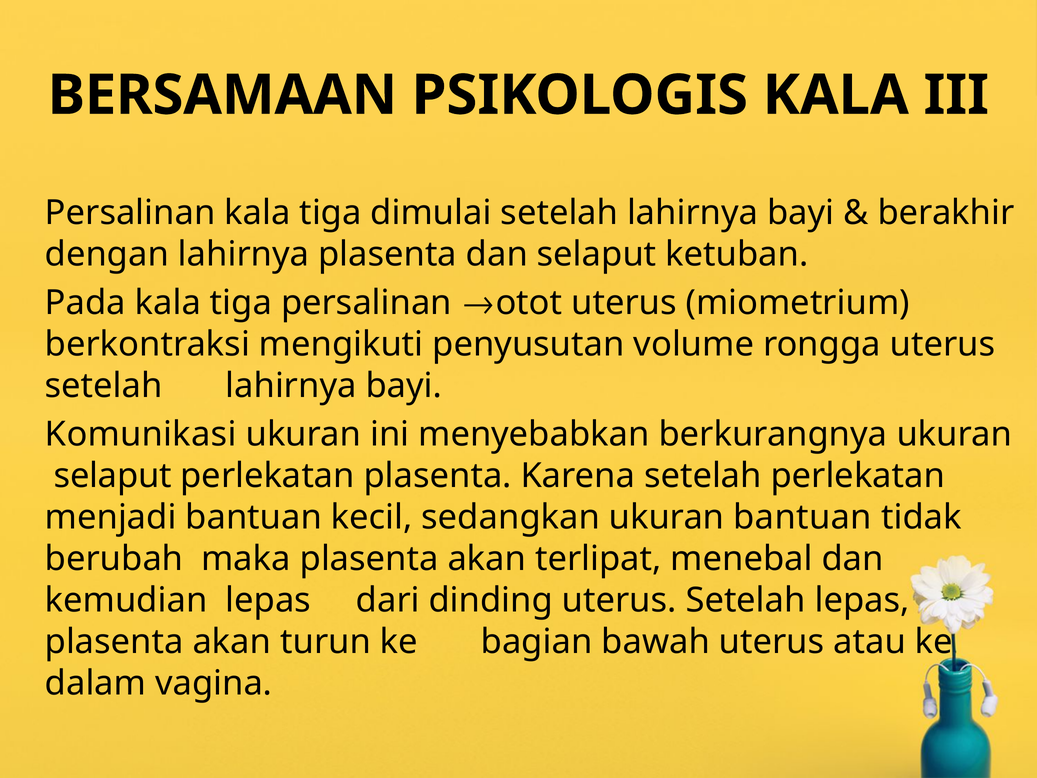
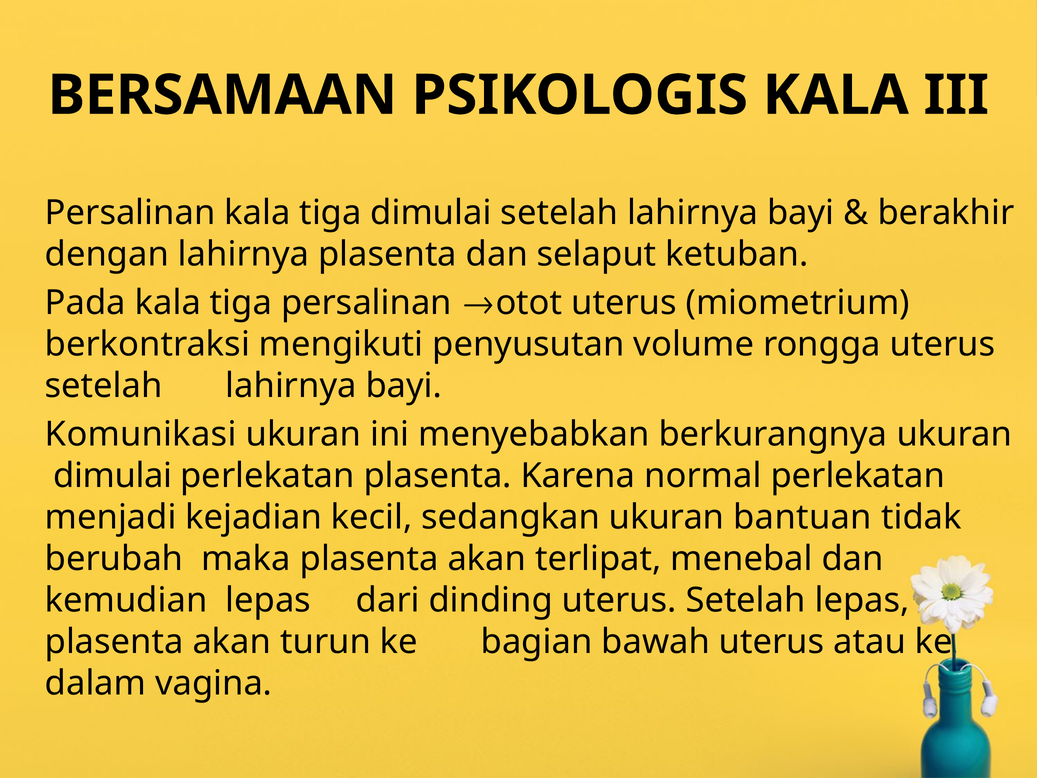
selaput at (113, 476): selaput -> dimulai
Karena setelah: setelah -> normal
menjadi bantuan: bantuan -> kejadian
